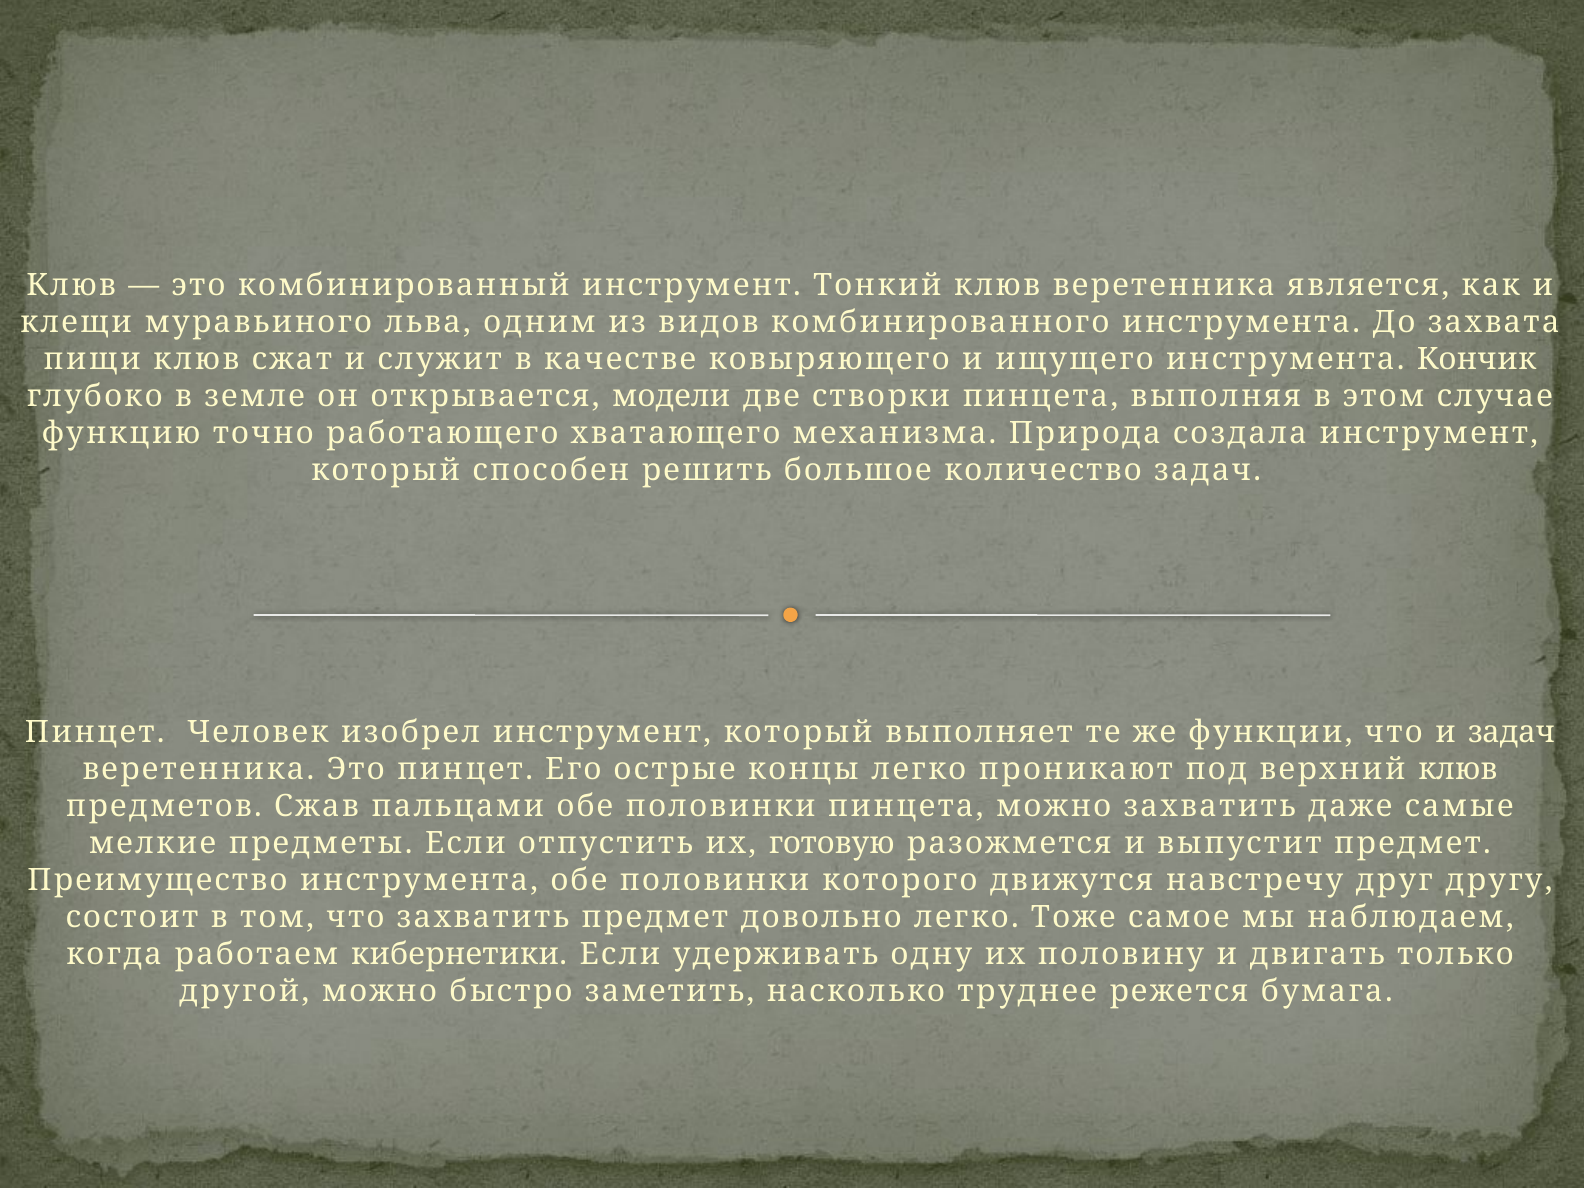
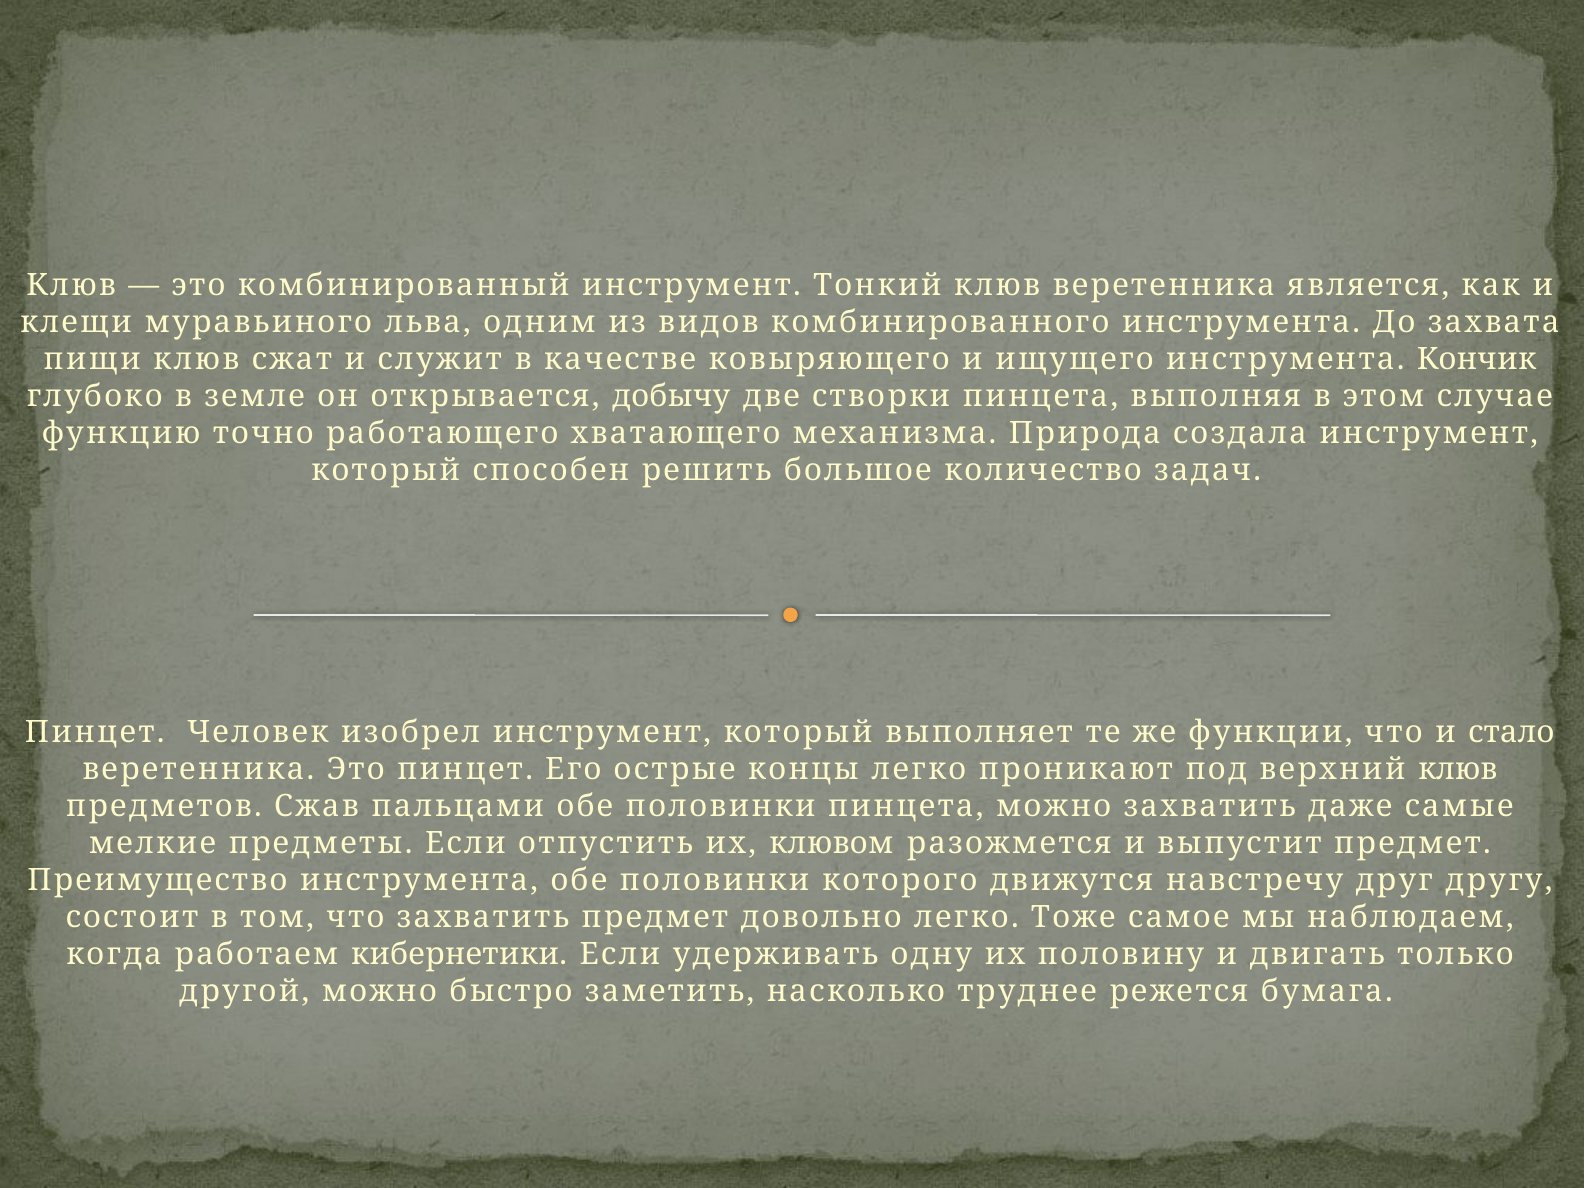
модели: модели -> добычу
и задач: задач -> стало
готовую: готовую -> клювом
